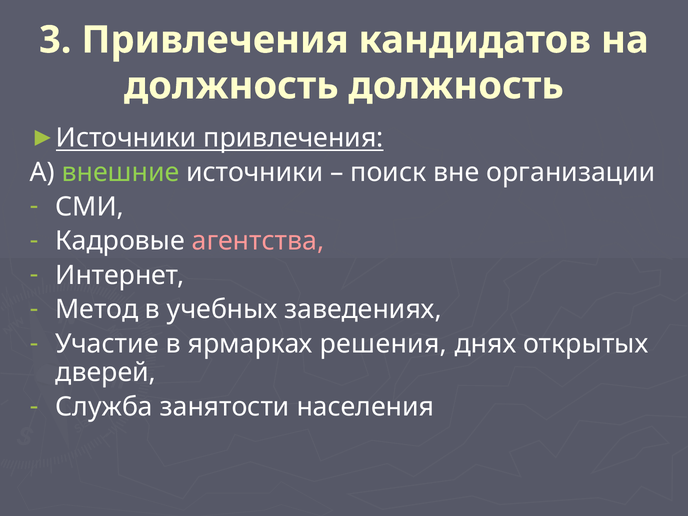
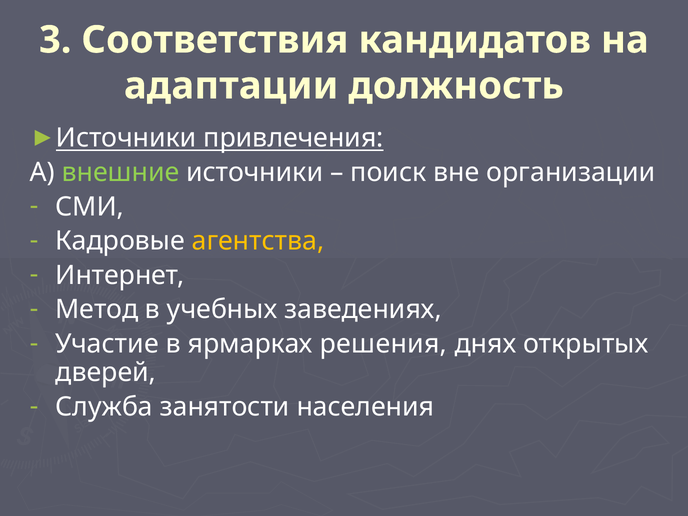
3 Привлечения: Привлечения -> Соответствия
должность at (231, 86): должность -> адаптации
агентства colour: pink -> yellow
